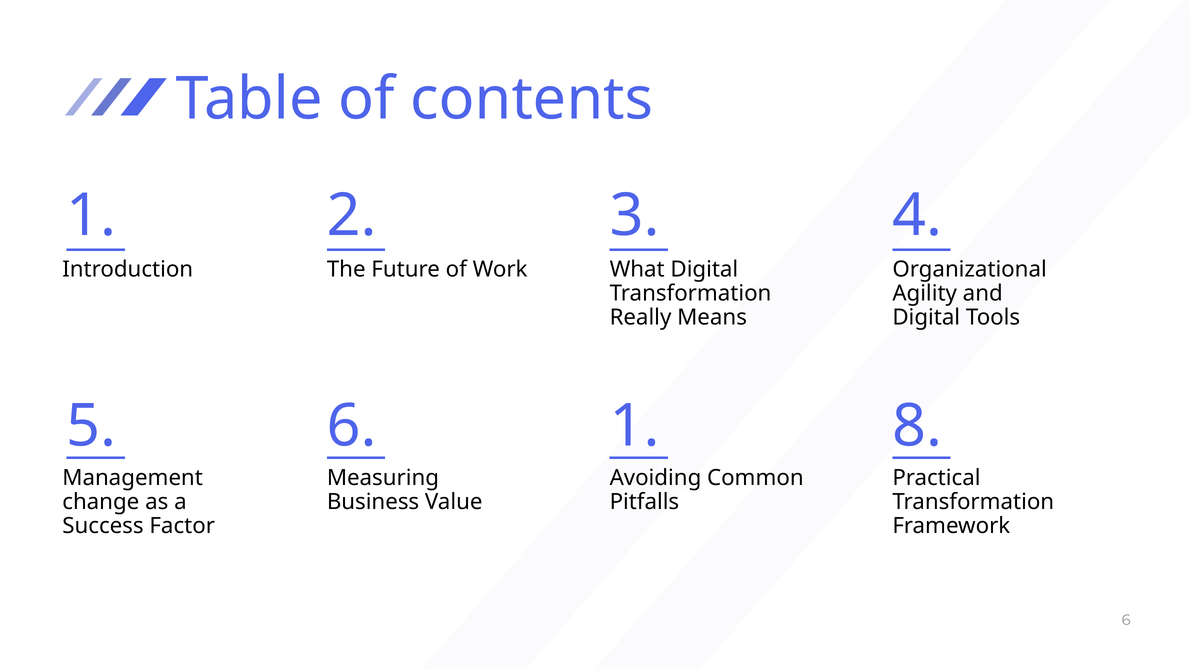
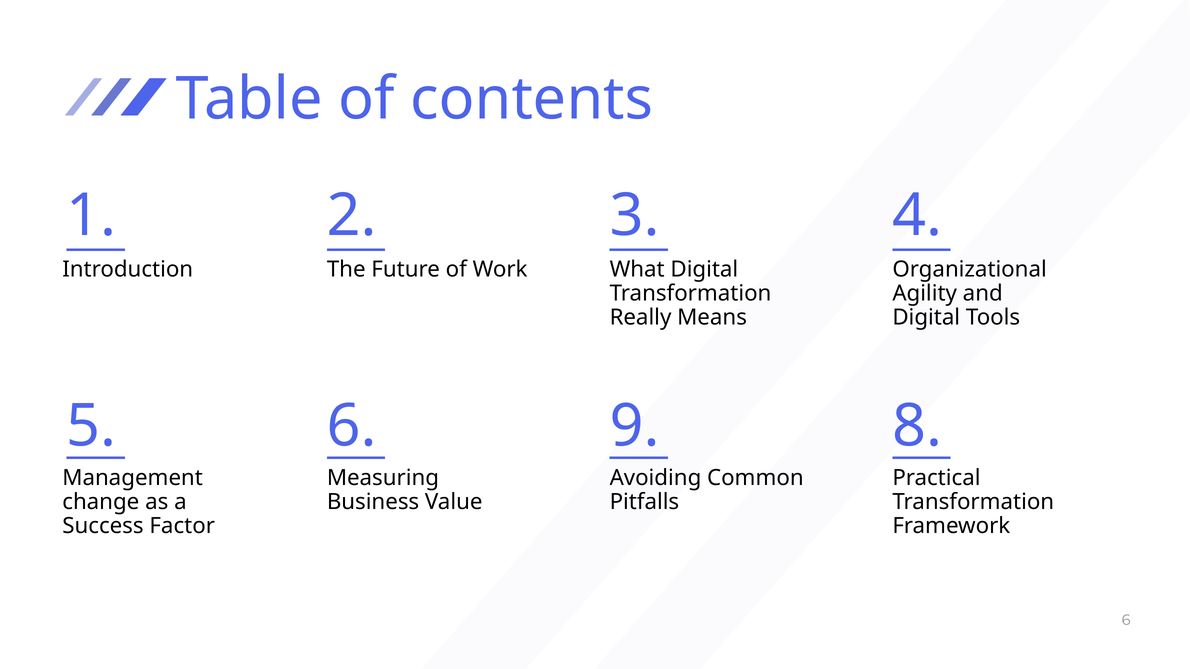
6 1: 1 -> 9
